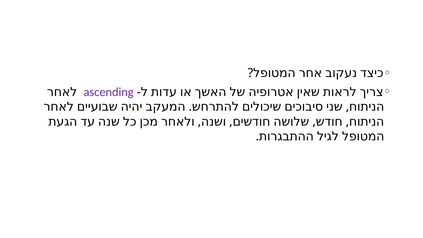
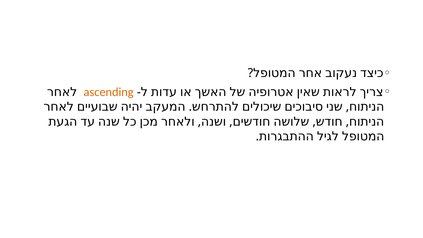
ascending colour: purple -> orange
